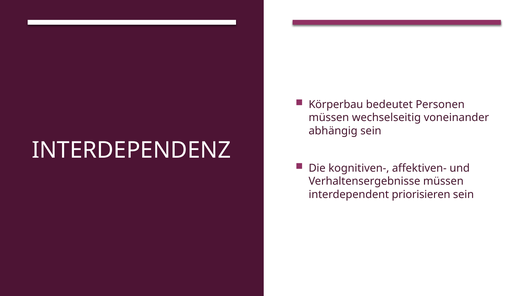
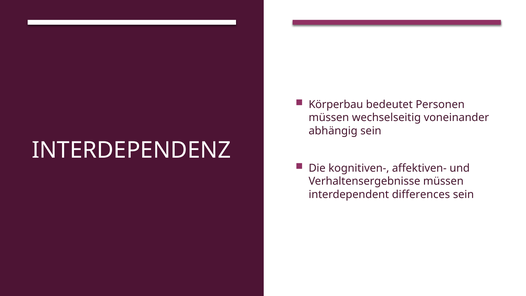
priorisieren: priorisieren -> differences
